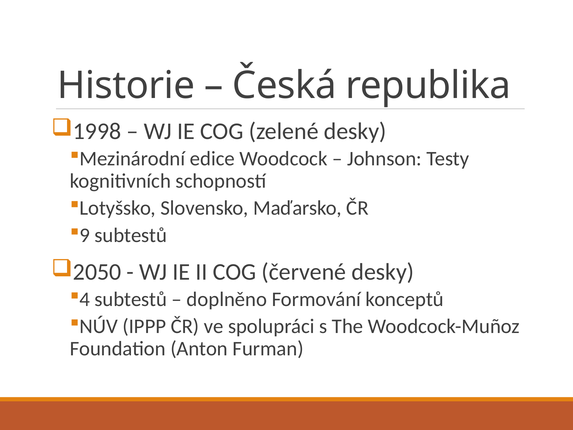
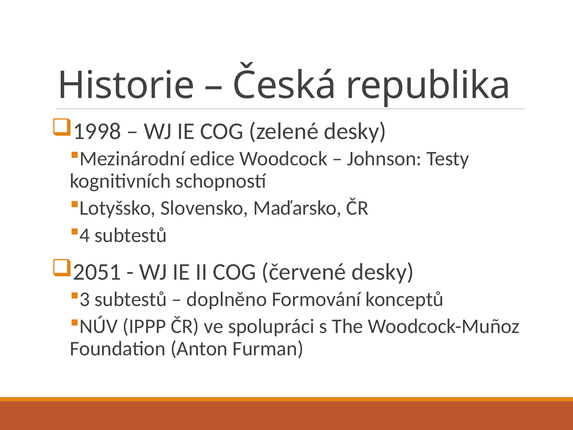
9: 9 -> 4
2050: 2050 -> 2051
4: 4 -> 3
